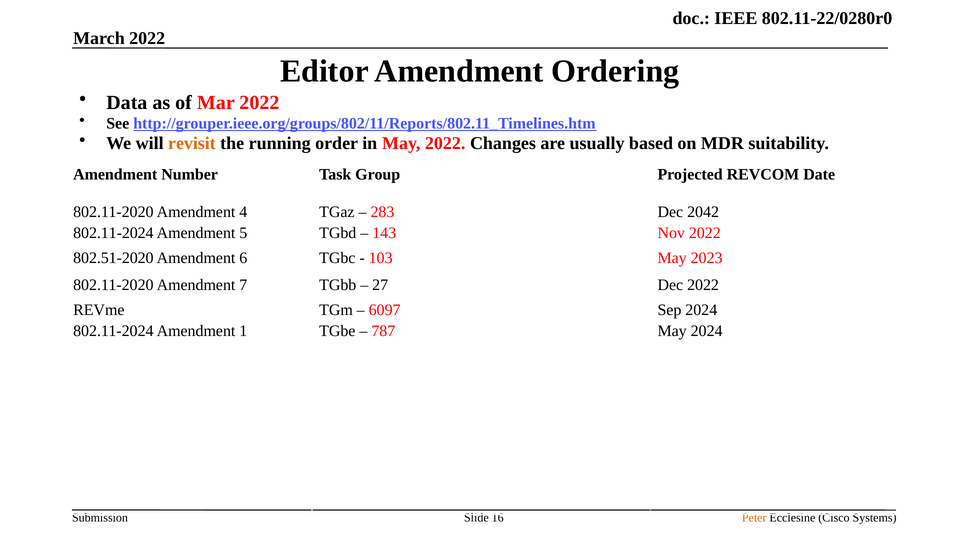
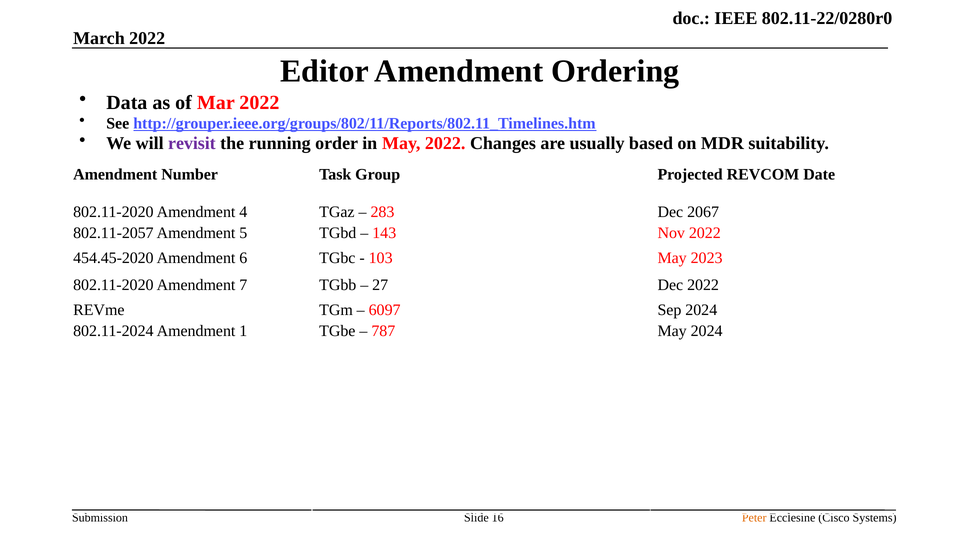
revisit colour: orange -> purple
2042: 2042 -> 2067
802.11-2024 at (113, 233): 802.11-2024 -> 802.11-2057
802.51-2020: 802.51-2020 -> 454.45-2020
